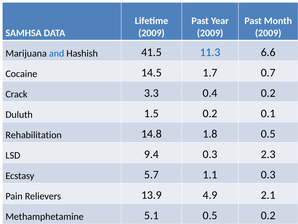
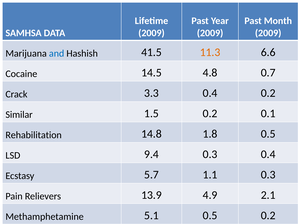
11.3 colour: blue -> orange
1.7: 1.7 -> 4.8
Duluth: Duluth -> Similar
0.3 2.3: 2.3 -> 0.4
